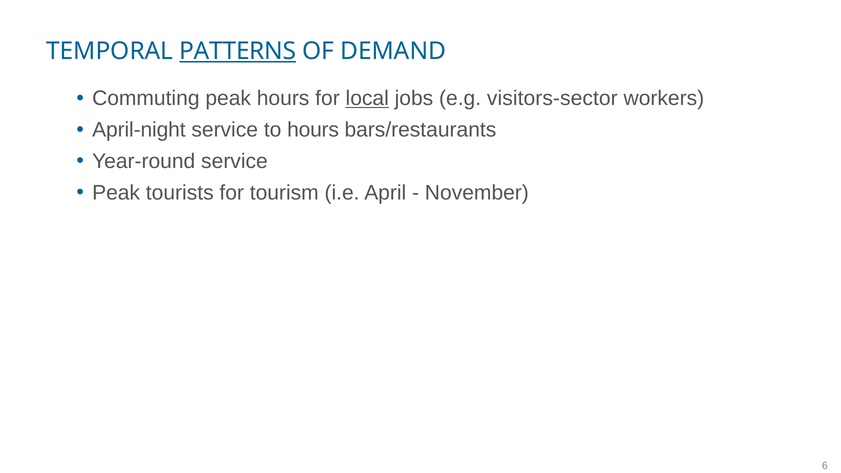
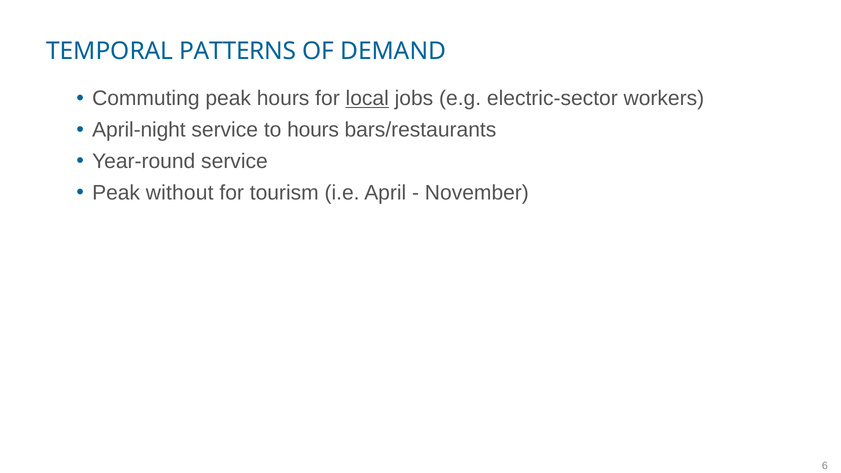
PATTERNS underline: present -> none
visitors-sector: visitors-sector -> electric-sector
tourists: tourists -> without
